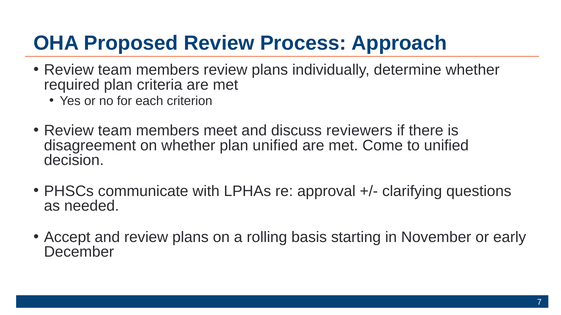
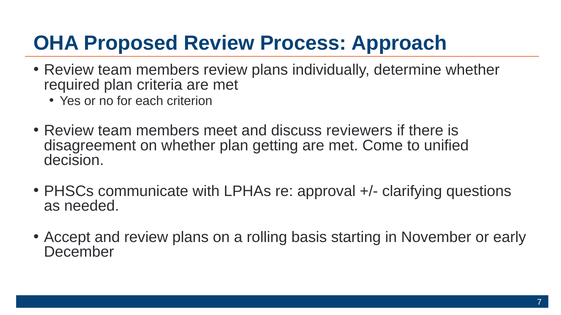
plan unified: unified -> getting
